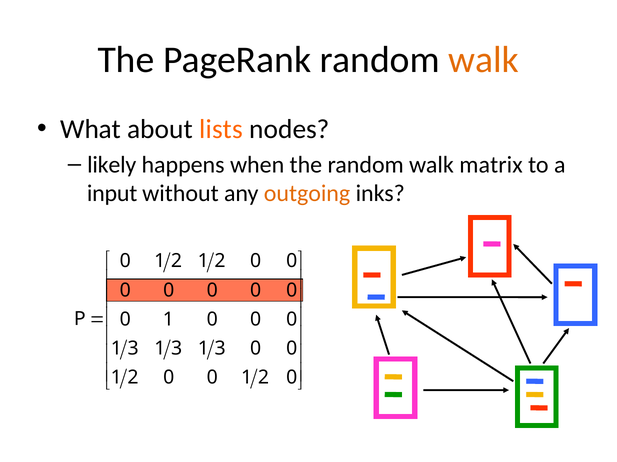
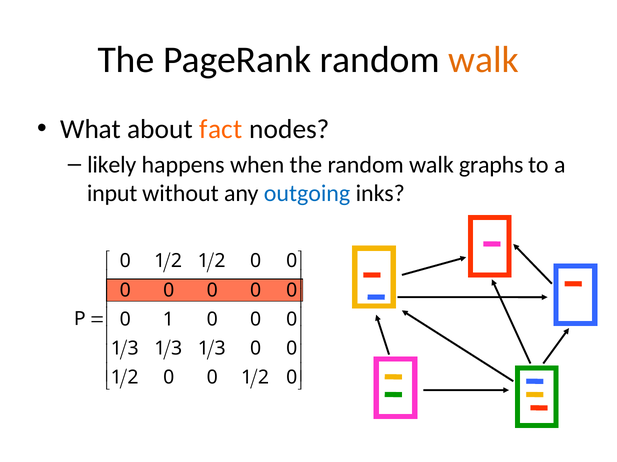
lists: lists -> fact
matrix: matrix -> graphs
outgoing colour: orange -> blue
